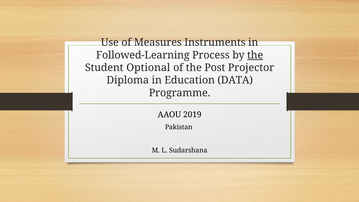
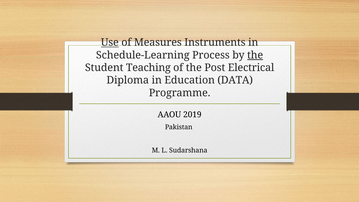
Use underline: none -> present
Followed-Learning: Followed-Learning -> Schedule-Learning
Optional: Optional -> Teaching
Projector: Projector -> Electrical
